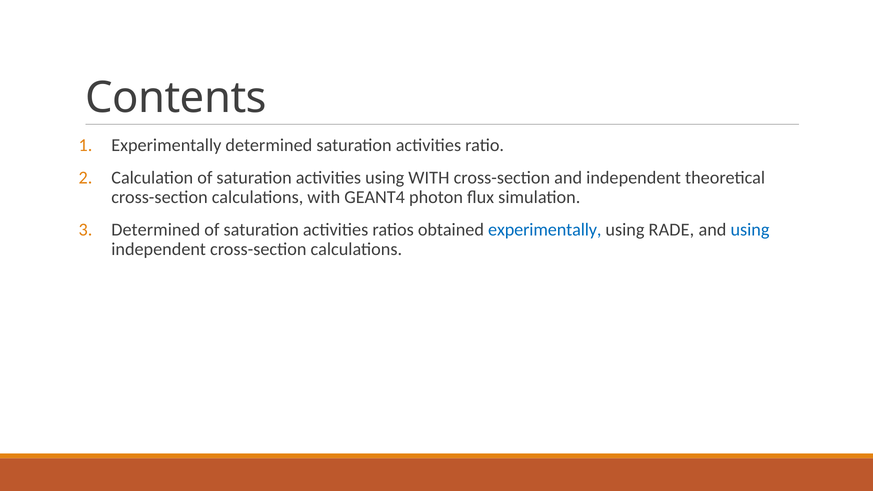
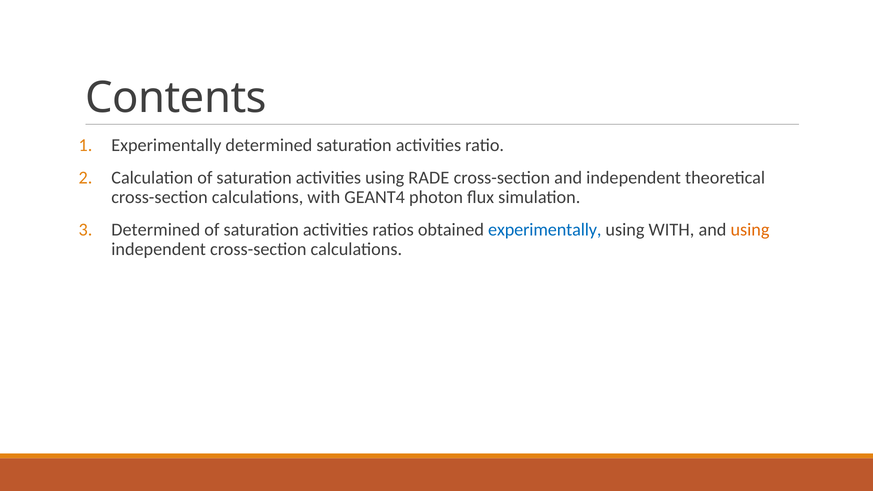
using WITH: WITH -> RADE
using RADE: RADE -> WITH
using at (750, 230) colour: blue -> orange
